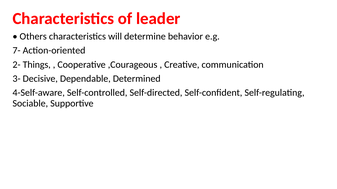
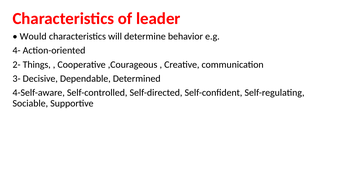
Others: Others -> Would
7-: 7- -> 4-
